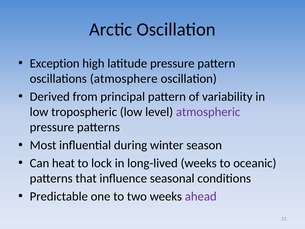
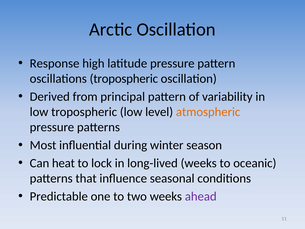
Exception: Exception -> Response
oscillations atmosphere: atmosphere -> tropospheric
atmospheric colour: purple -> orange
